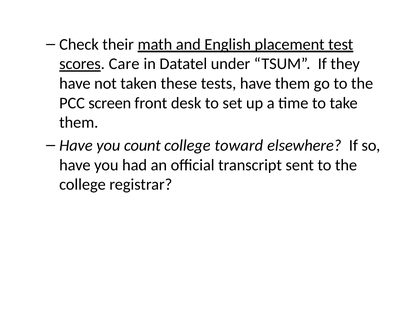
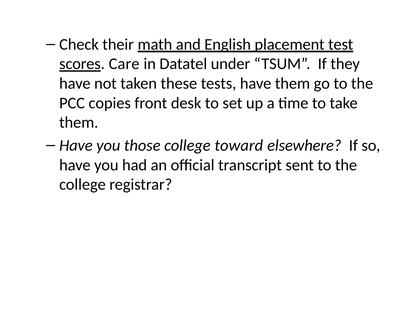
screen: screen -> copies
count: count -> those
